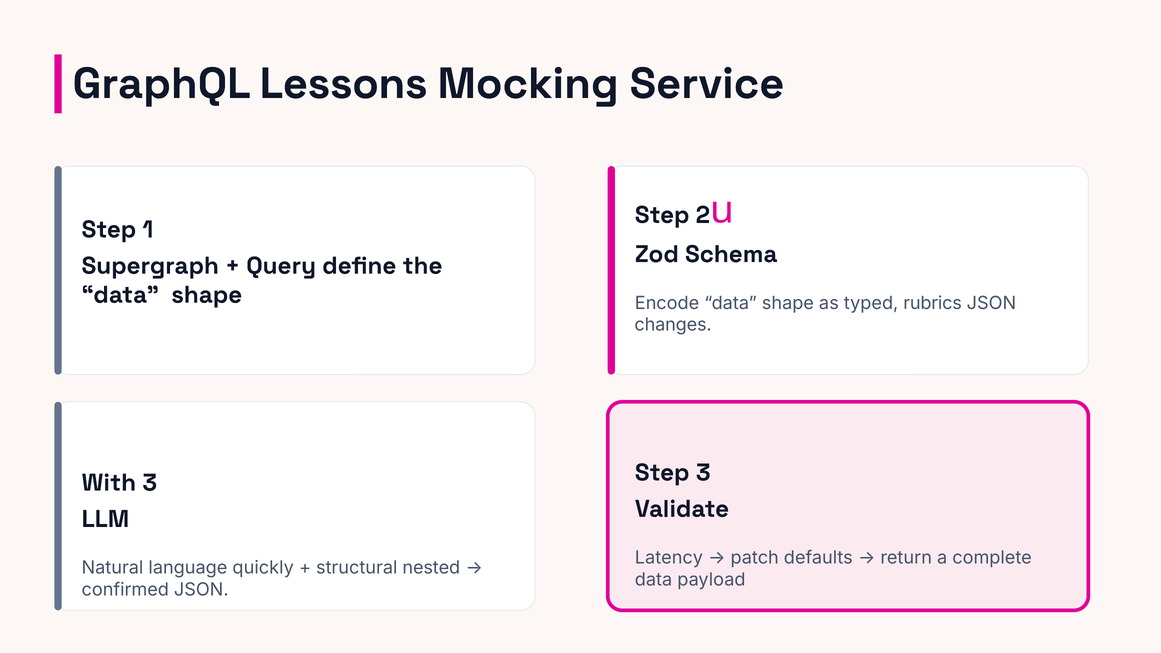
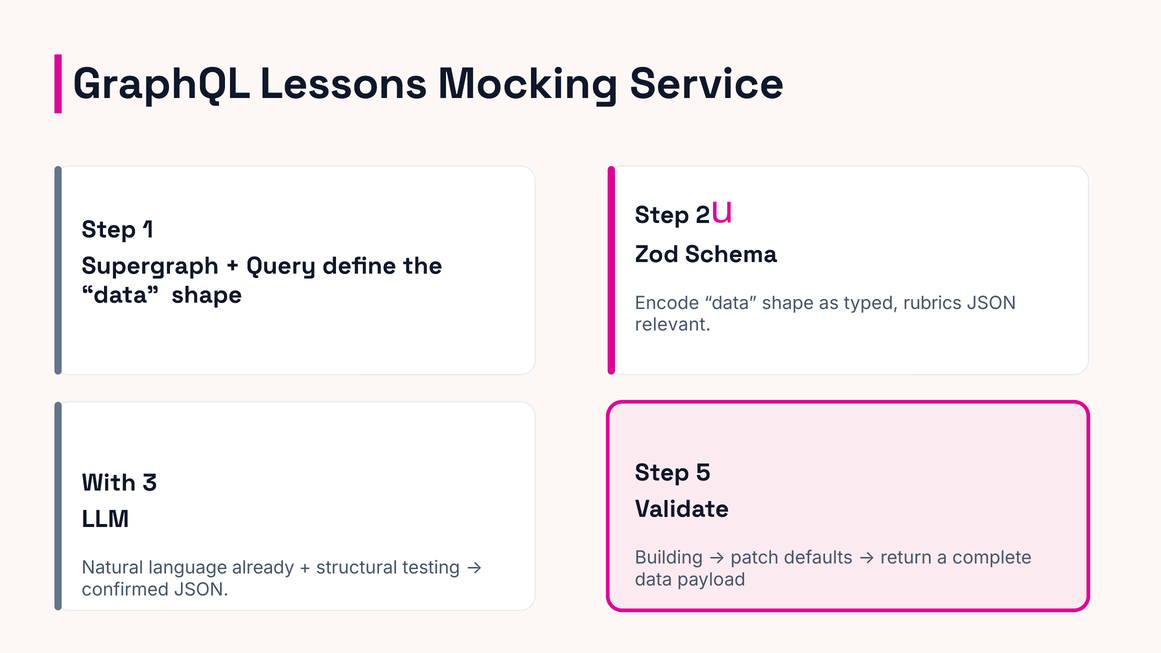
changes: changes -> relevant
Step 3: 3 -> 5
Latency: Latency -> Building
quickly: quickly -> already
nested: nested -> testing
